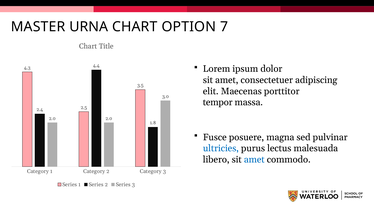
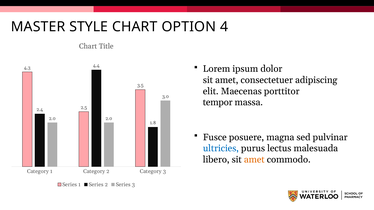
URNA: URNA -> STYLE
7: 7 -> 4
amet at (254, 160) colour: blue -> orange
